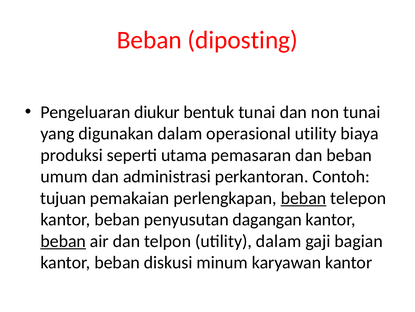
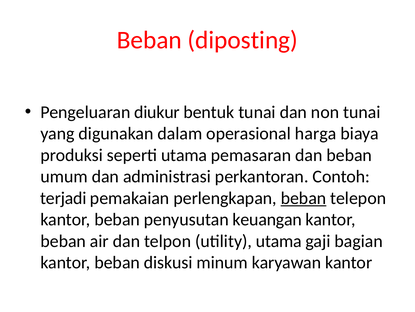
operasional utility: utility -> harga
tujuan: tujuan -> terjadi
dagangan: dagangan -> keuangan
beban at (63, 241) underline: present -> none
utility dalam: dalam -> utama
